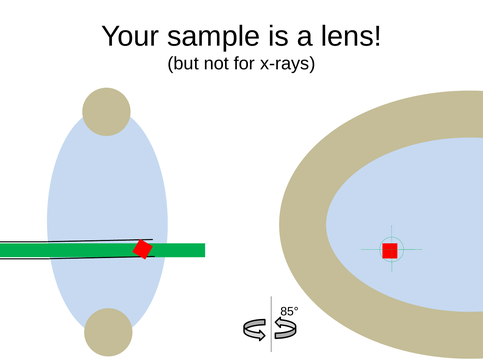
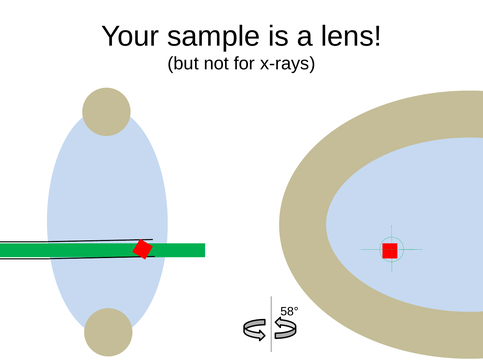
85°: 85° -> 58°
